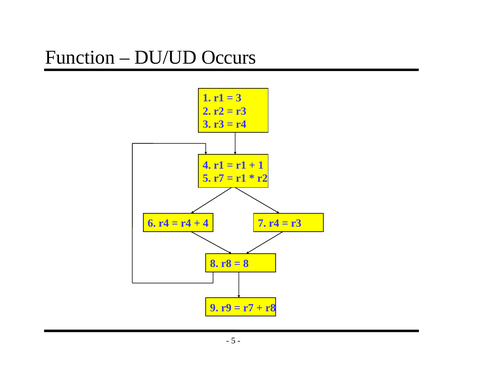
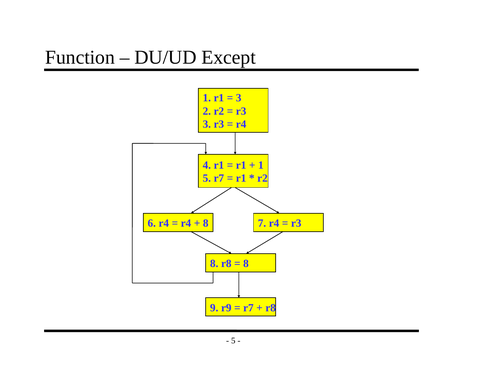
Occurs: Occurs -> Except
4 at (206, 223): 4 -> 8
